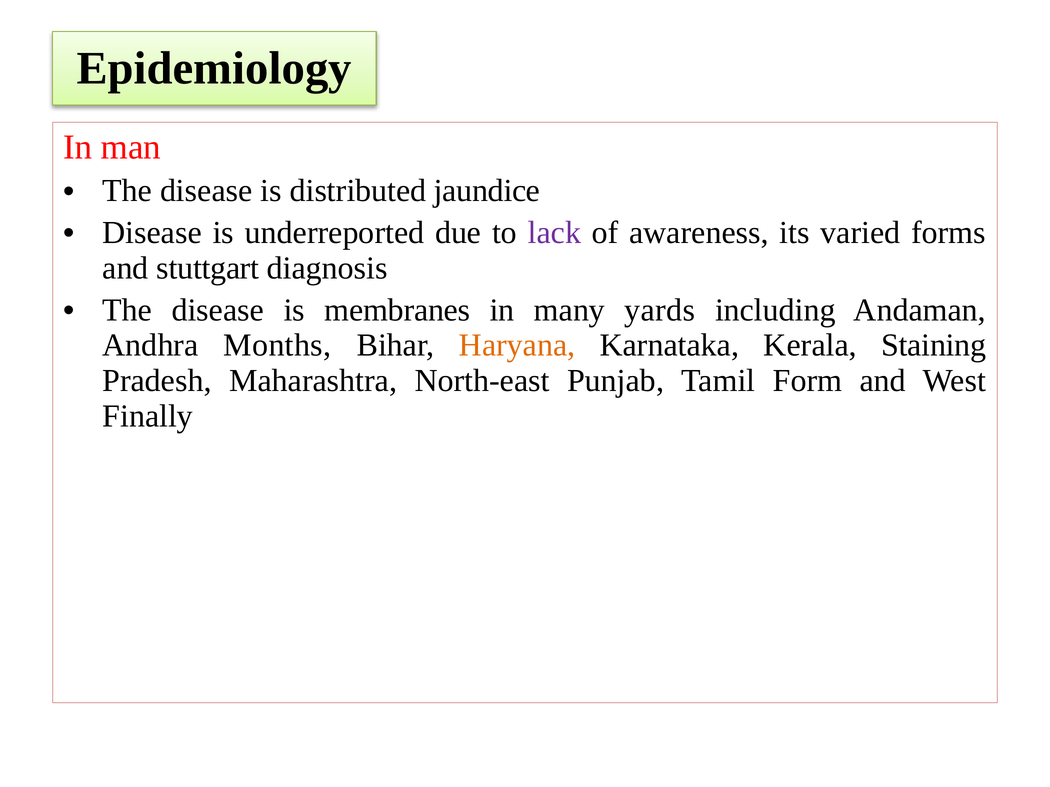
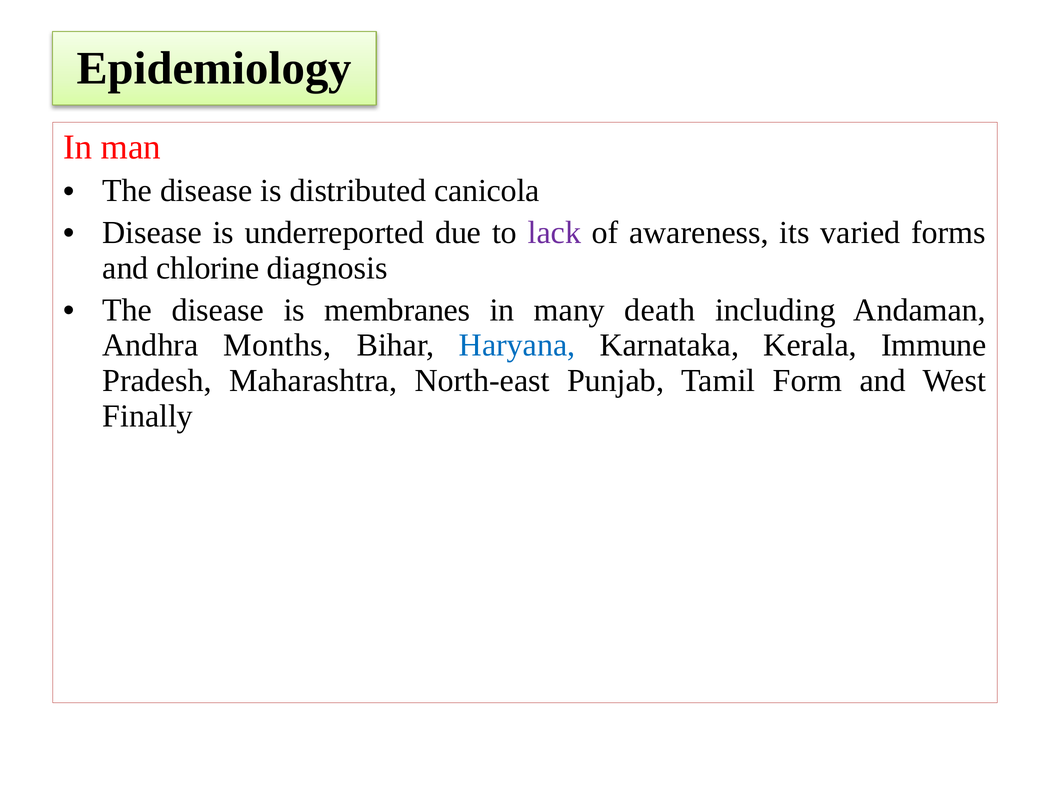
jaundice: jaundice -> canicola
stuttgart: stuttgart -> chlorine
yards: yards -> death
Haryana colour: orange -> blue
Staining: Staining -> Immune
